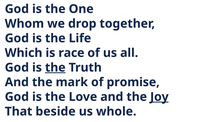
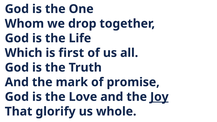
race: race -> first
the at (55, 68) underline: present -> none
beside: beside -> glorify
